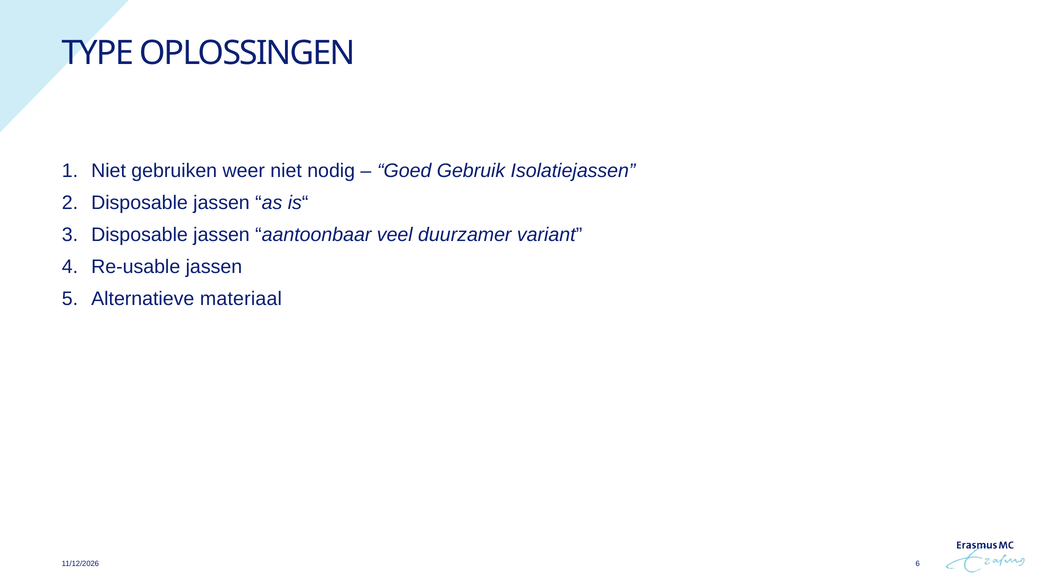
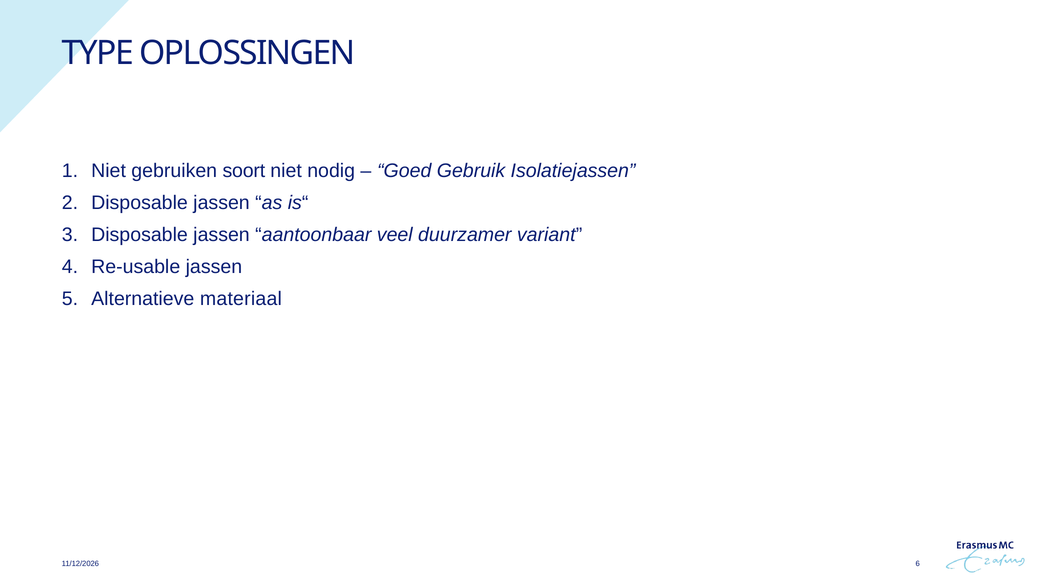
weer: weer -> soort
